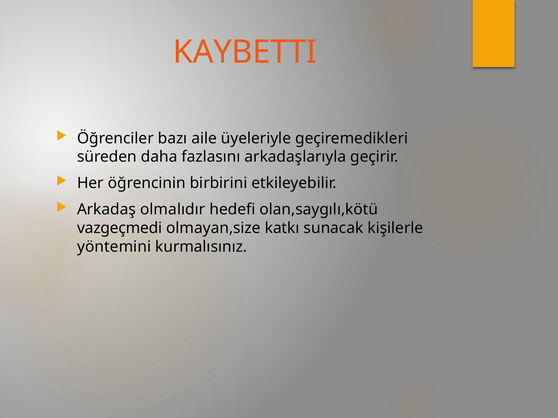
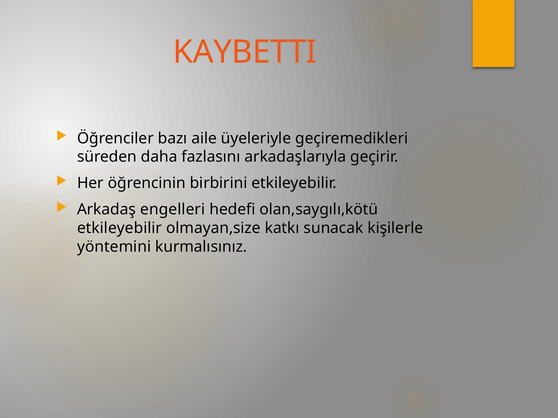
olmalıdır: olmalıdır -> engelleri
vazgeçmedi at (120, 228): vazgeçmedi -> etkileyebilir
